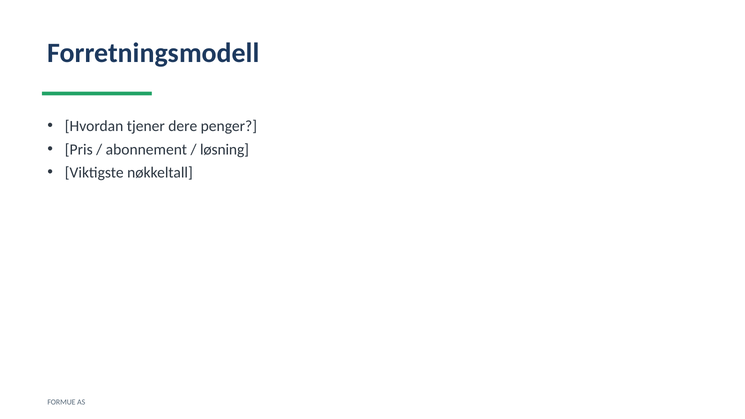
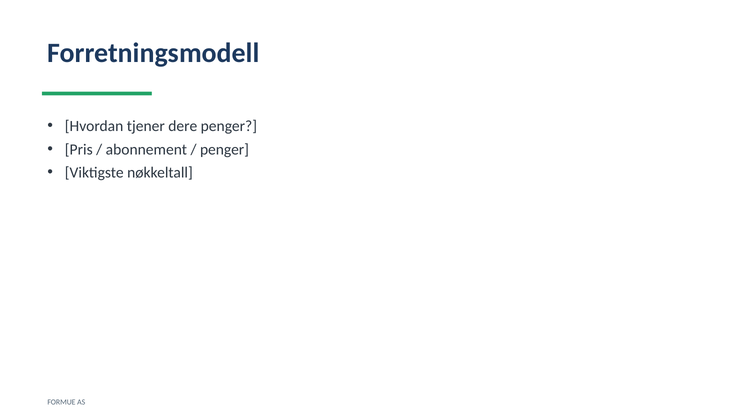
løsning at (224, 149): løsning -> penger
